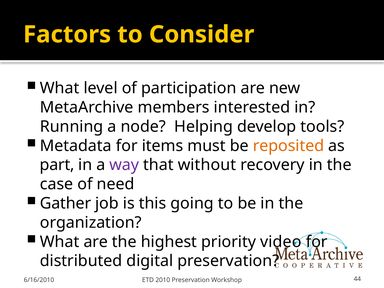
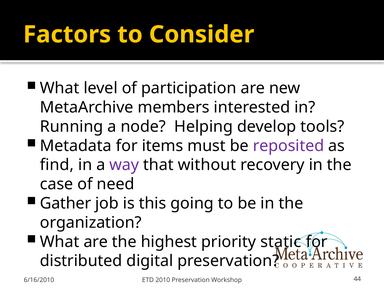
reposited colour: orange -> purple
part: part -> find
video: video -> static
